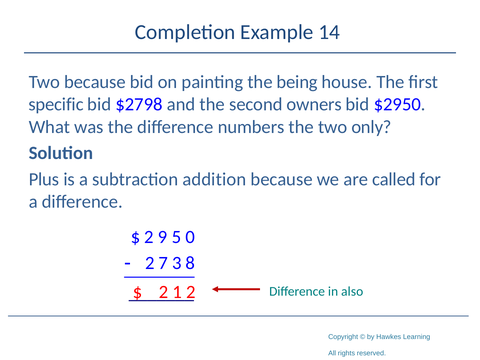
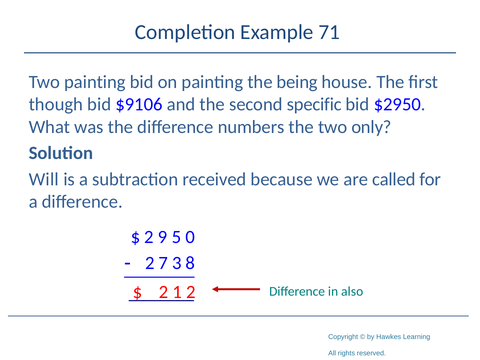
14: 14 -> 71
Two because: because -> painting
specific: specific -> though
$2798: $2798 -> $9106
owners: owners -> specific
Plus: Plus -> Will
addition: addition -> received
